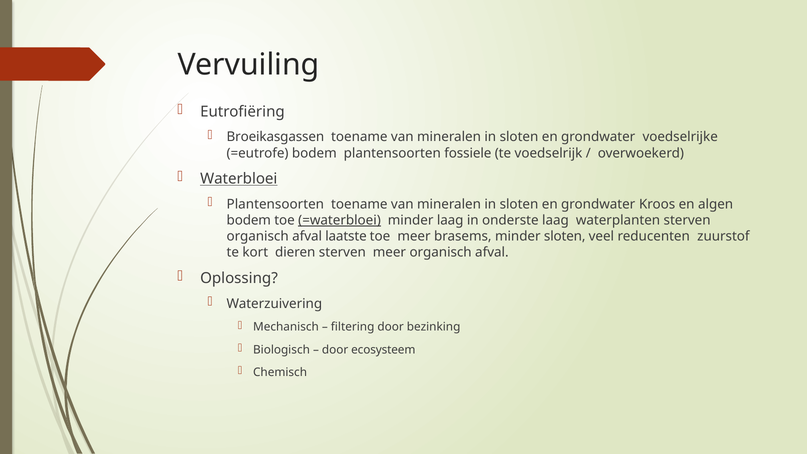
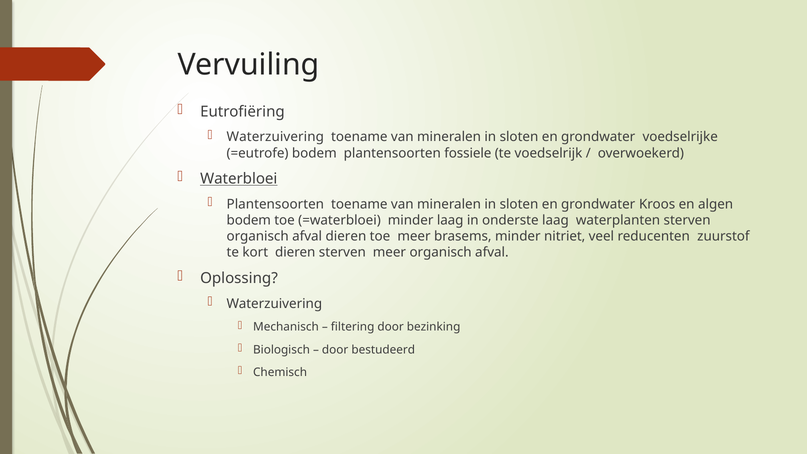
Broeikasgassen at (275, 137): Broeikasgassen -> Waterzuivering
=waterbloei underline: present -> none
afval laatste: laatste -> dieren
minder sloten: sloten -> nitriet
ecosysteem: ecosysteem -> bestudeerd
